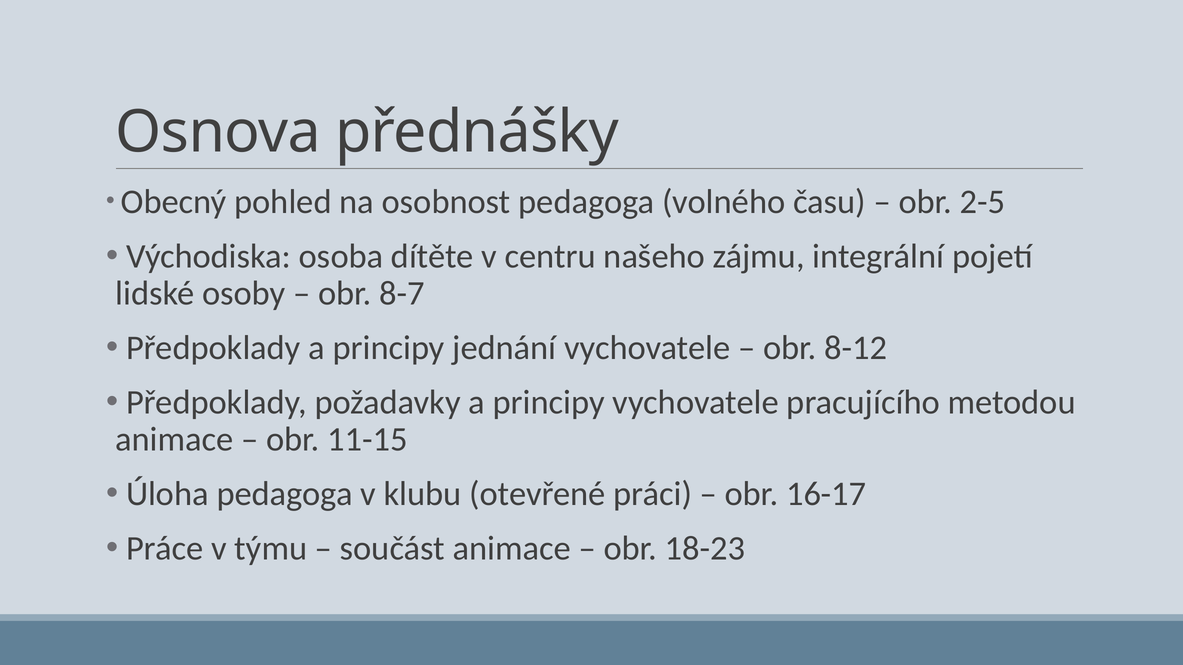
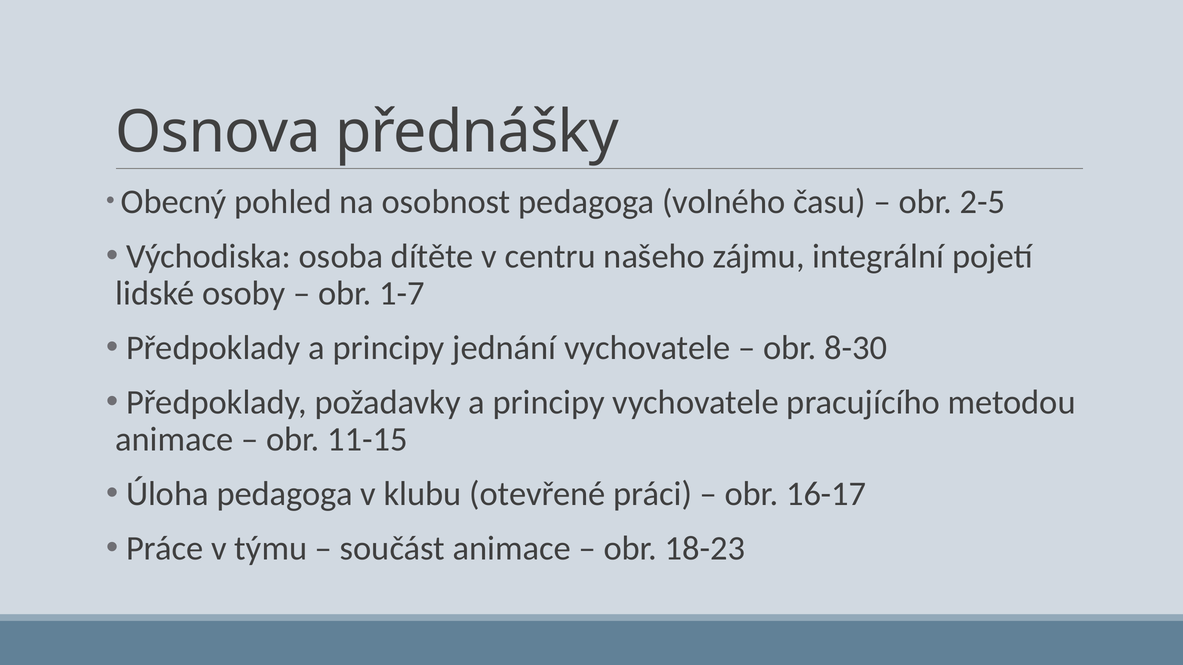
8-7: 8-7 -> 1-7
8-12: 8-12 -> 8-30
